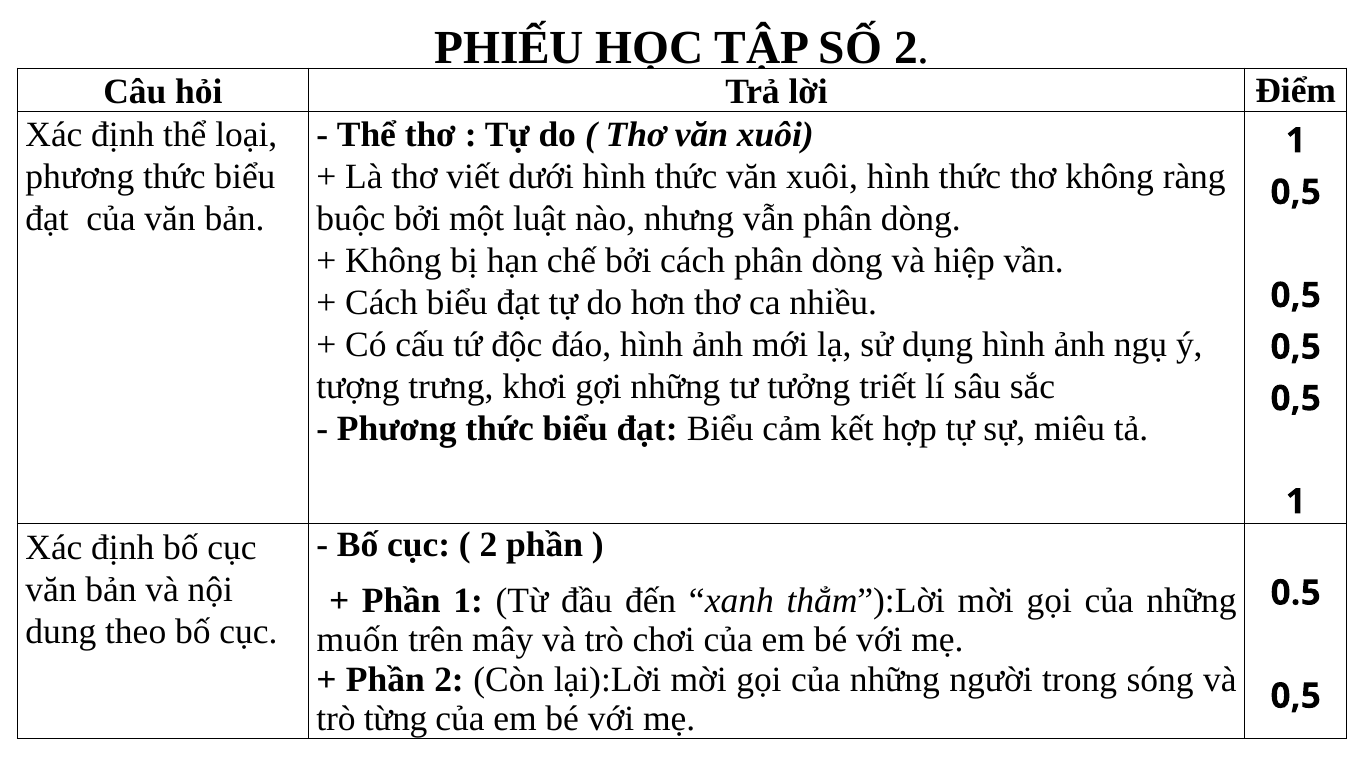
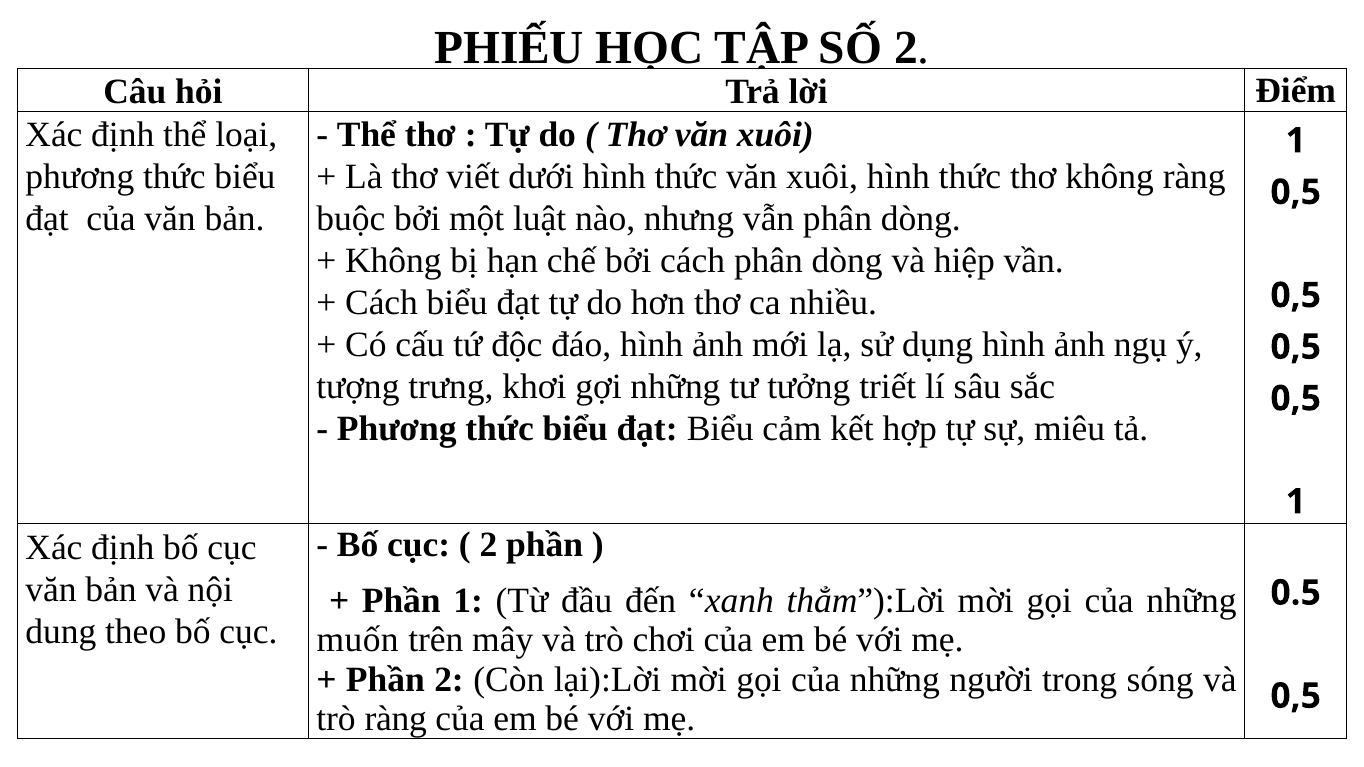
trò từng: từng -> ràng
